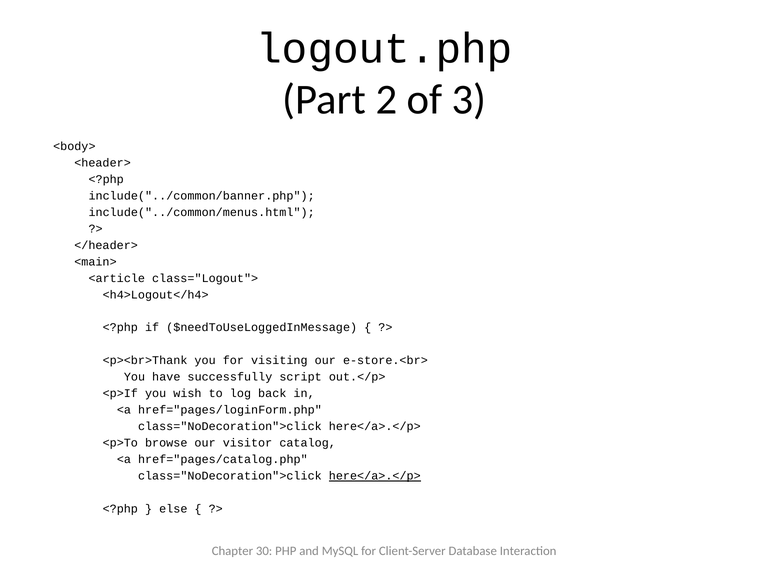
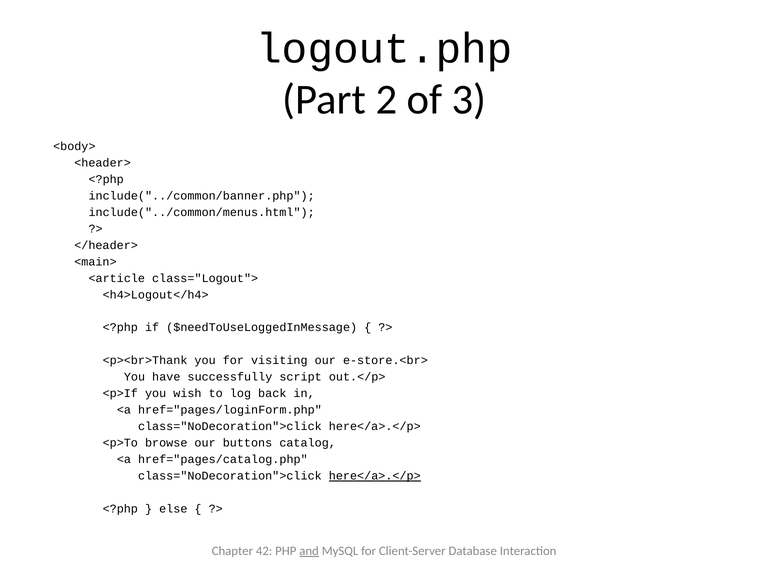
visitor: visitor -> buttons
30: 30 -> 42
and underline: none -> present
